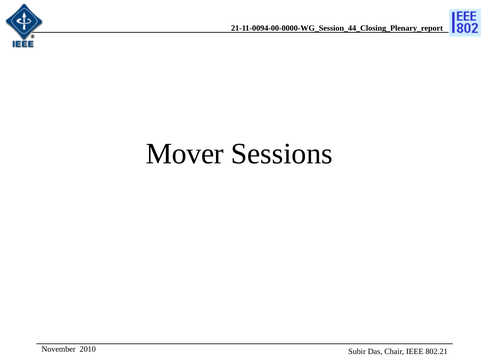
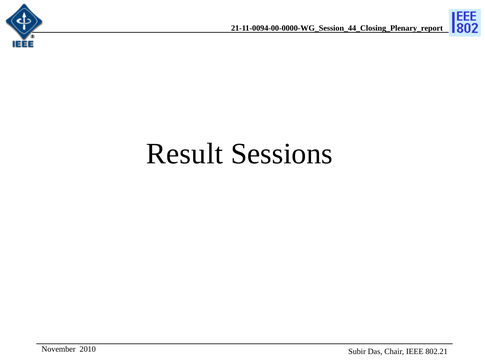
Mover: Mover -> Result
